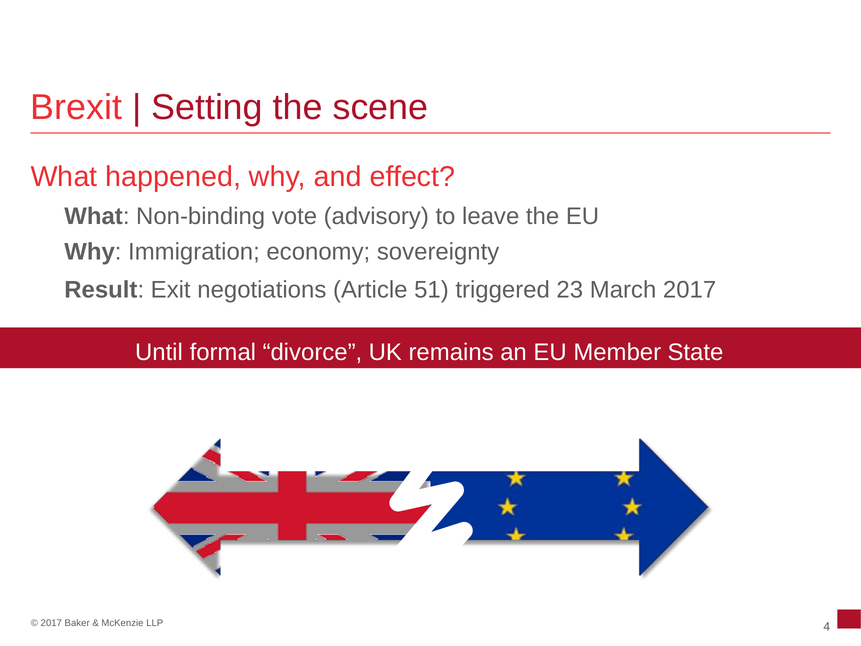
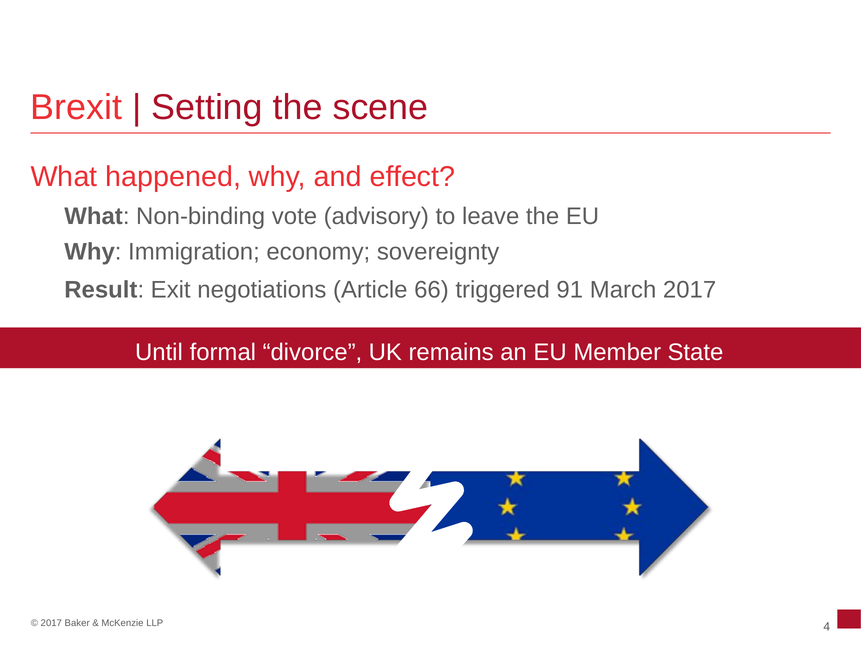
51: 51 -> 66
23: 23 -> 91
